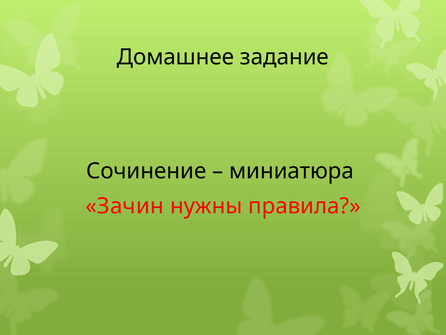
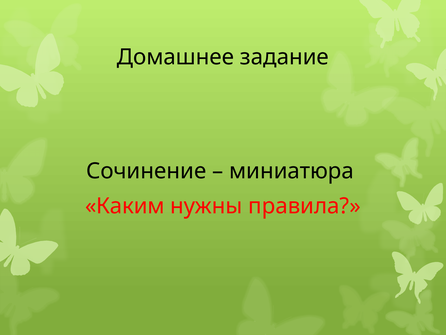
Зачин: Зачин -> Каким
